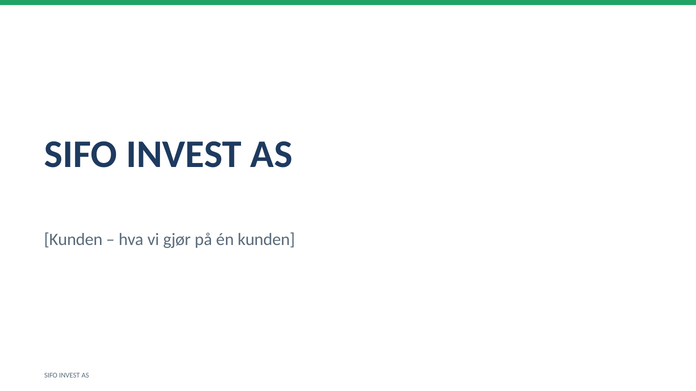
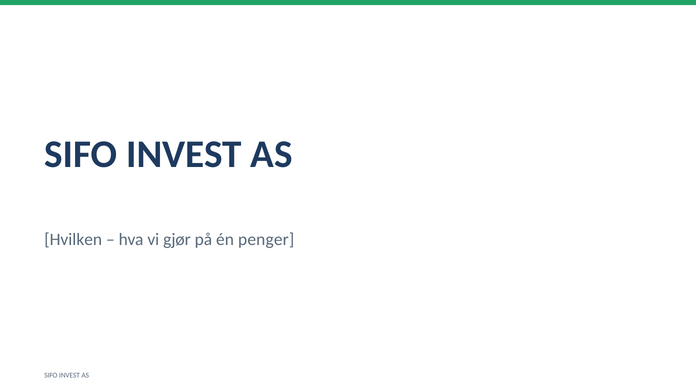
Kunden at (73, 240): Kunden -> Hvilken
én kunden: kunden -> penger
